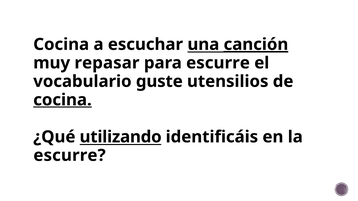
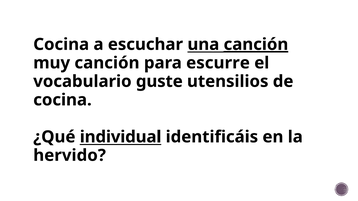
muy repasar: repasar -> canción
cocina at (62, 100) underline: present -> none
utilizando: utilizando -> individual
escurre at (70, 156): escurre -> hervido
